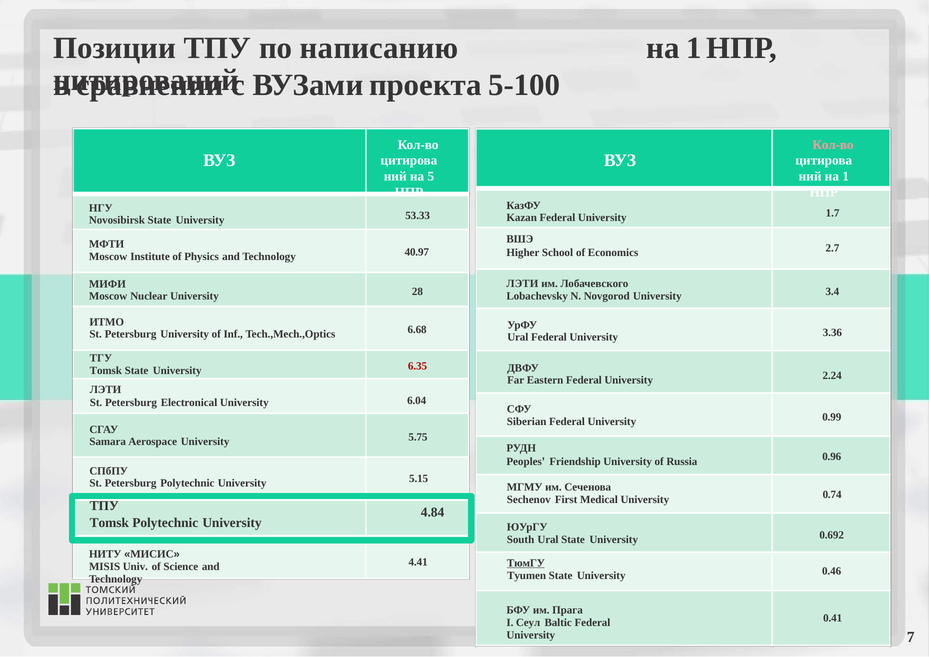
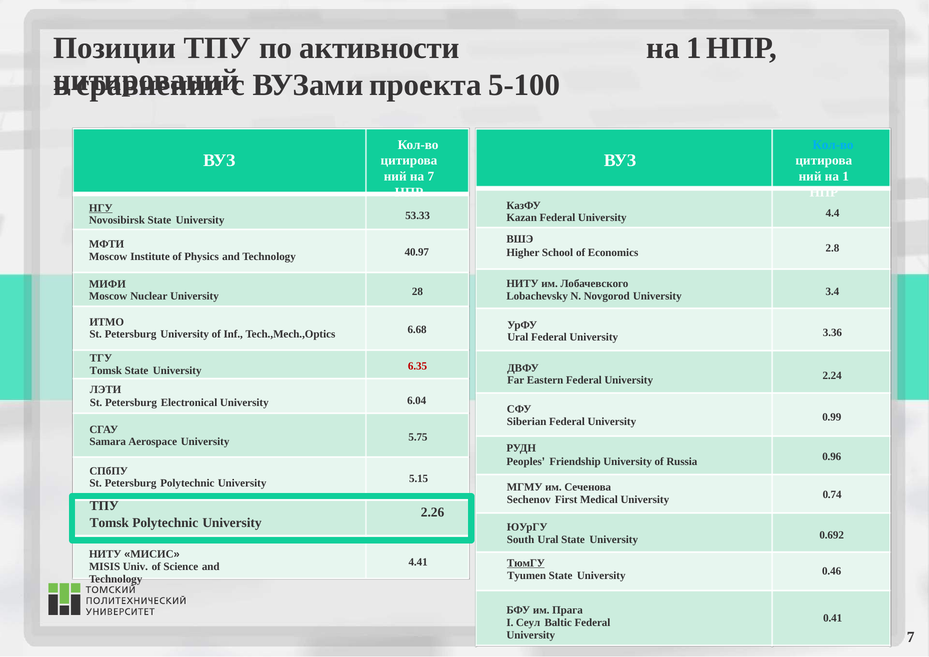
написанию: написанию -> активности
Кол-во at (833, 145) colour: pink -> light blue
на 5: 5 -> 7
НГУ underline: none -> present
1.7: 1.7 -> 4.4
2.7: 2.7 -> 2.8
ЛЭТИ at (522, 284): ЛЭТИ -> НИТУ
4.84: 4.84 -> 2.26
